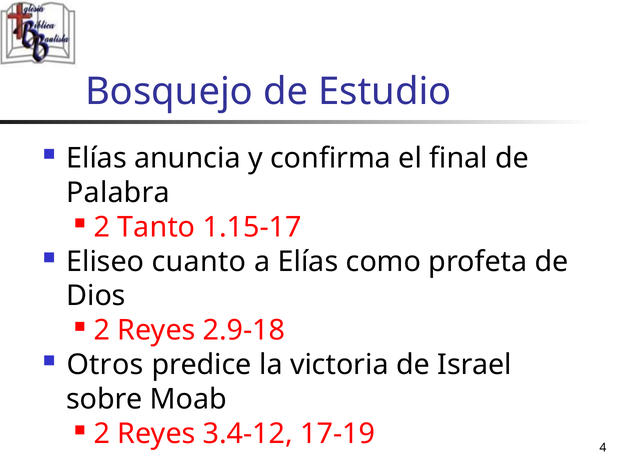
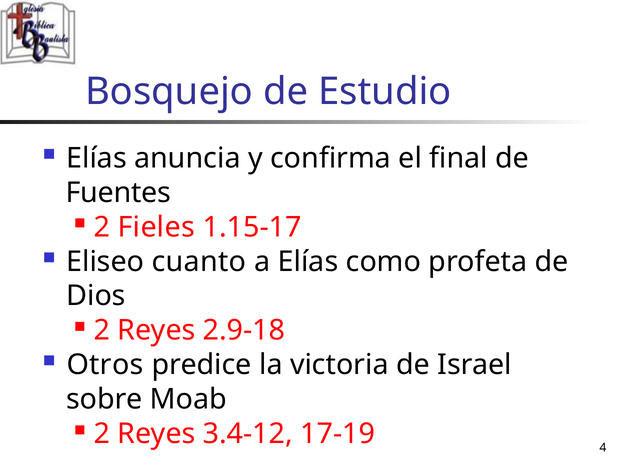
Palabra: Palabra -> Fuentes
Tanto: Tanto -> Fieles
